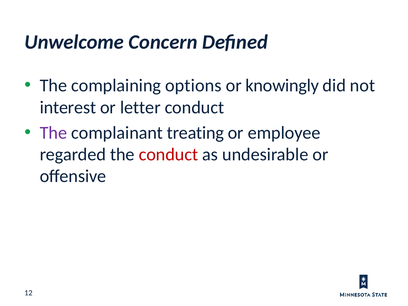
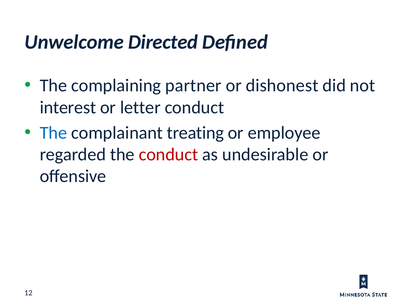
Concern: Concern -> Directed
options: options -> partner
knowingly: knowingly -> dishonest
The at (53, 133) colour: purple -> blue
